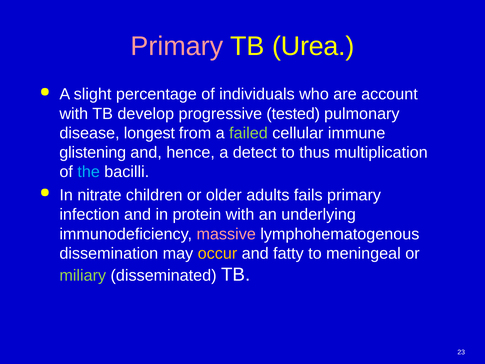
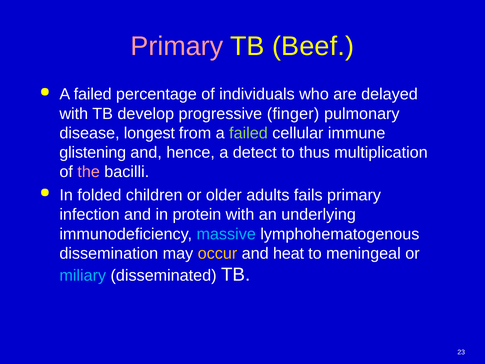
Urea: Urea -> Beef
slight at (93, 94): slight -> failed
account: account -> delayed
tested: tested -> finger
the colour: light blue -> pink
nitrate: nitrate -> folded
massive colour: pink -> light blue
fatty: fatty -> heat
miliary colour: light green -> light blue
